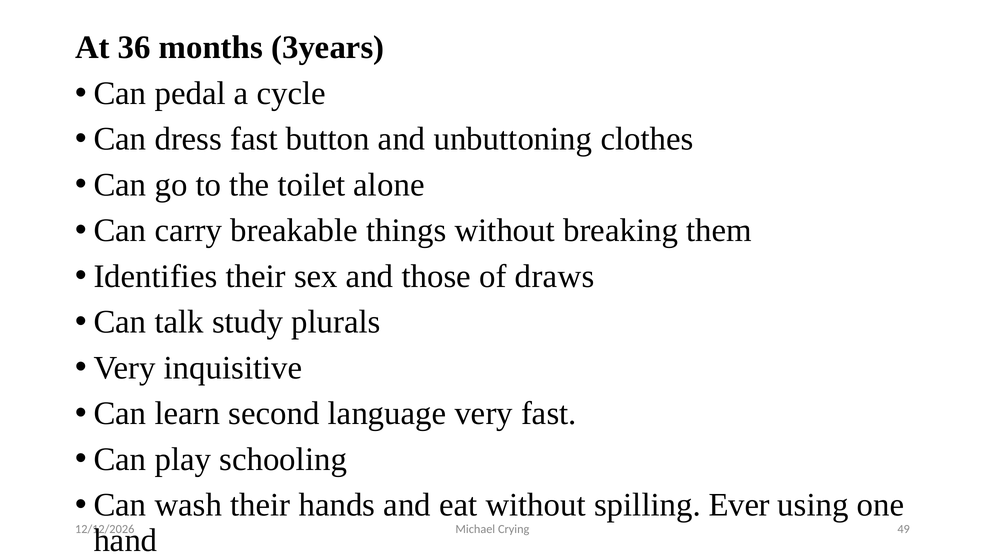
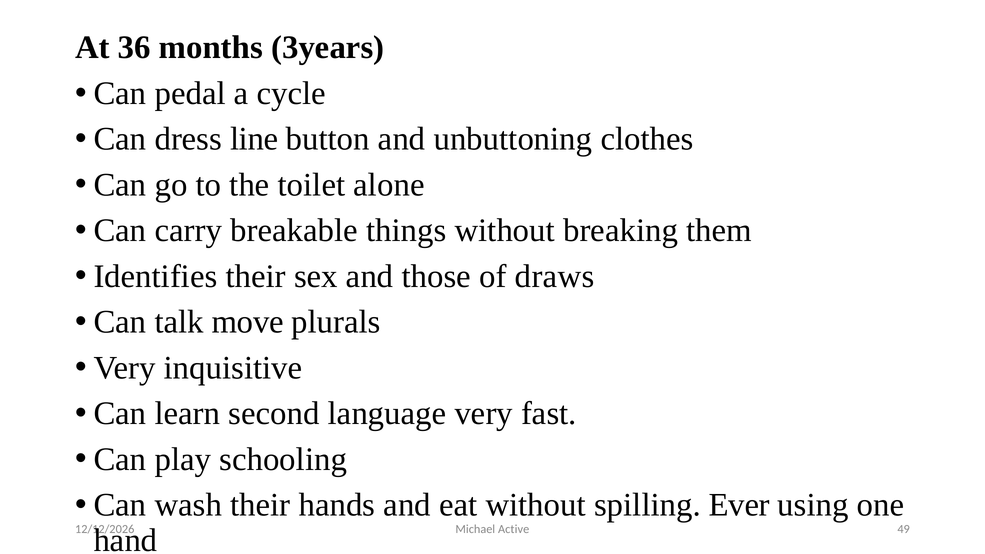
dress fast: fast -> line
study: study -> move
Crying: Crying -> Active
